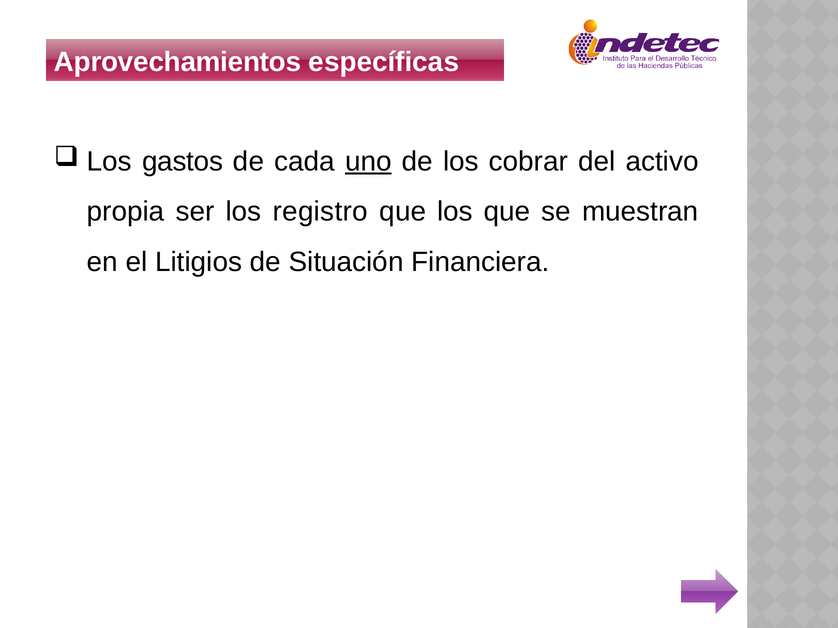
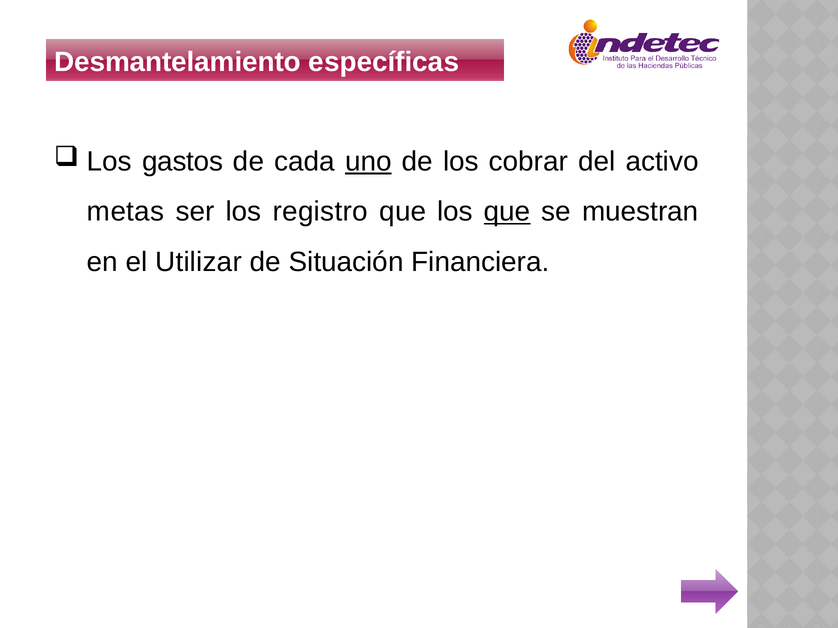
Aprovechamientos: Aprovechamientos -> Desmantelamiento
propia: propia -> metas
que at (507, 212) underline: none -> present
Litigios: Litigios -> Utilizar
